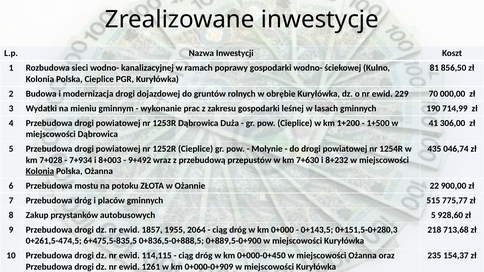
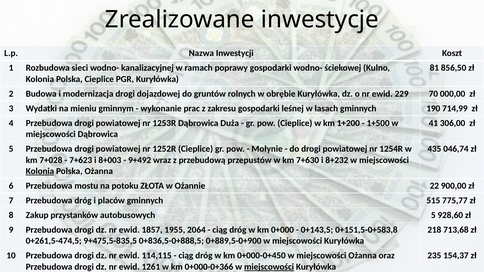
7+934: 7+934 -> 7+623
0+151,5-0+280,3: 0+151,5-0+280,3 -> 0+151,5-0+583,8
6+475,5-835,5: 6+475,5-835,5 -> 9+475,5-835,5
0+000-0+909: 0+000-0+909 -> 0+000-0+366
miejscowości at (269, 267) underline: none -> present
